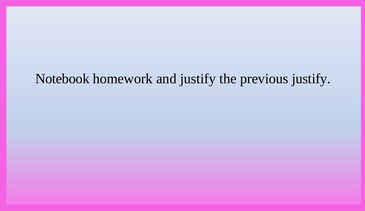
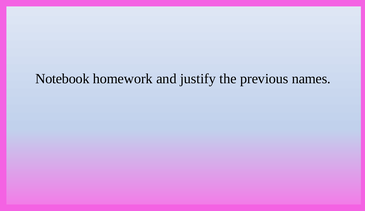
previous justify: justify -> names
